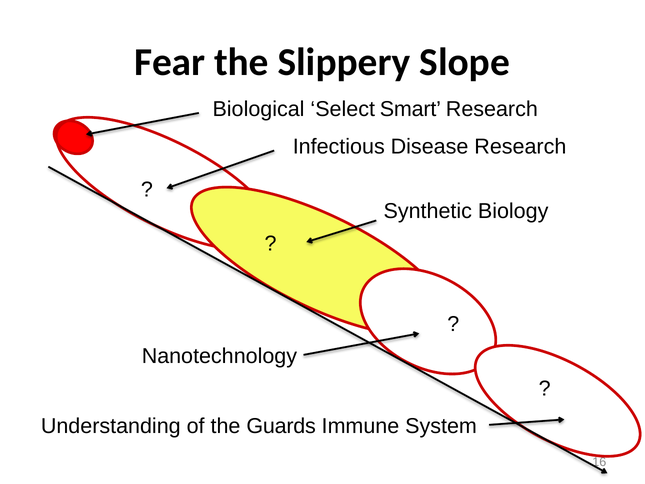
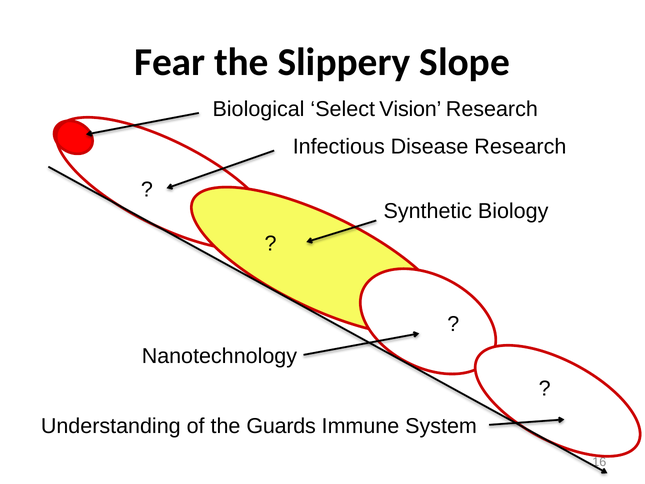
Smart: Smart -> Vision
